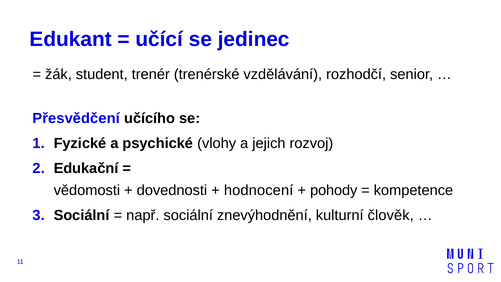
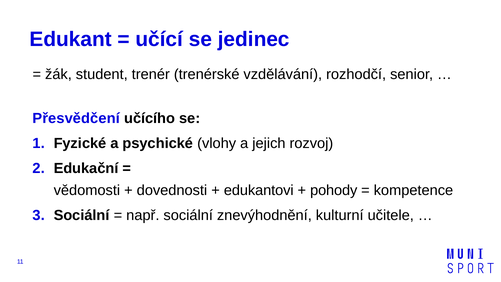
hodnocení: hodnocení -> edukantovi
člověk: člověk -> učitele
